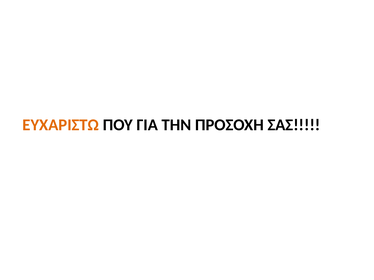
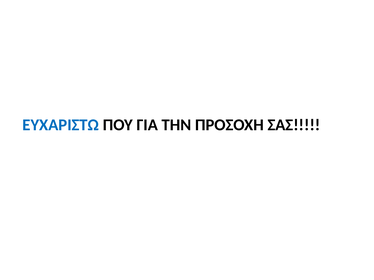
ΕΥΧΑΡΙΣΤΩ colour: orange -> blue
